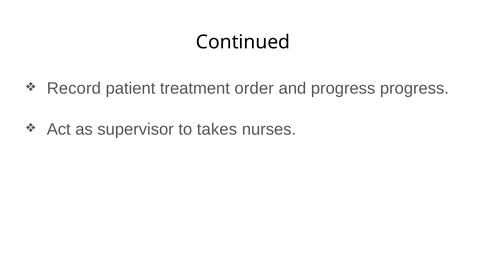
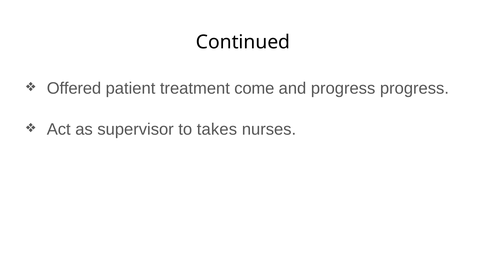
Record: Record -> Offered
order: order -> come
